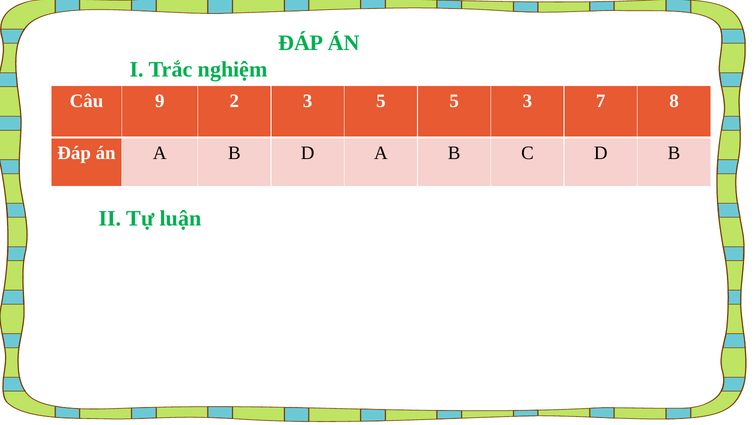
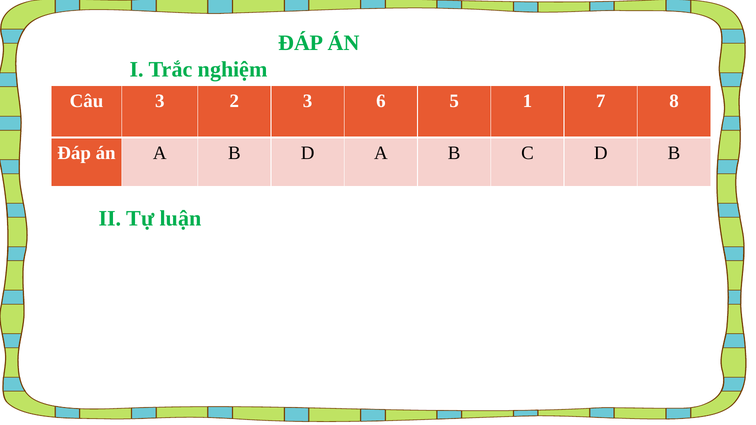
Câu 9: 9 -> 3
3 5: 5 -> 6
5 3: 3 -> 1
